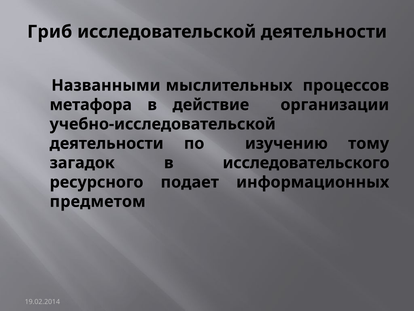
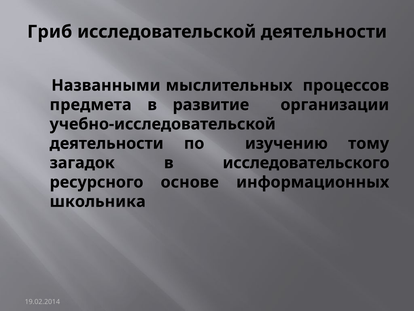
метафора: метафора -> предмета
действие: действие -> развитие
подает: подает -> основе
предметом: предметом -> школьника
